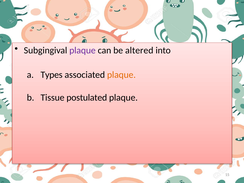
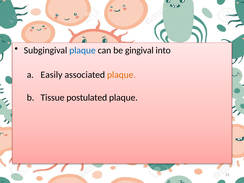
plaque at (82, 50) colour: purple -> blue
altered: altered -> gingival
Types: Types -> Easily
